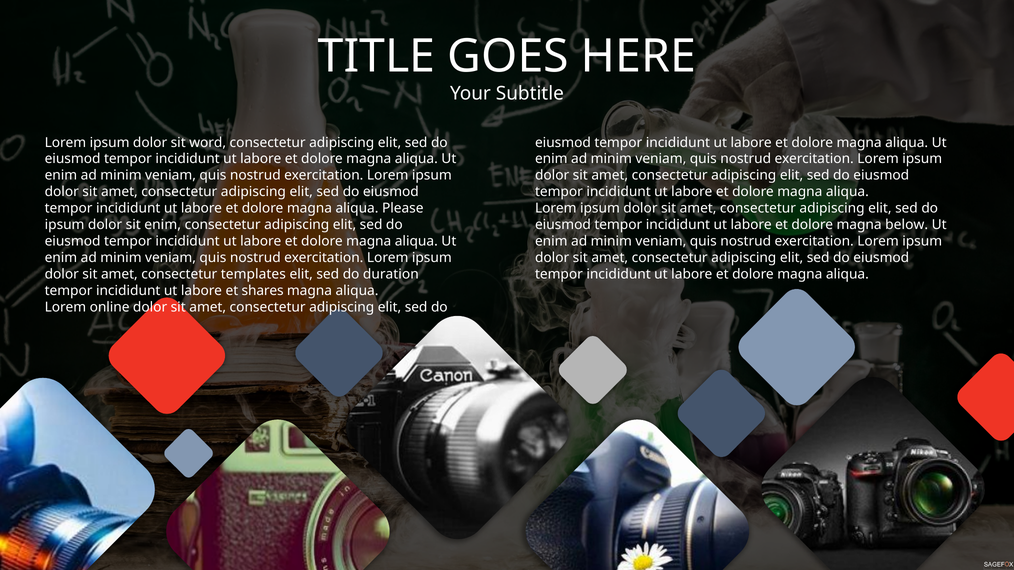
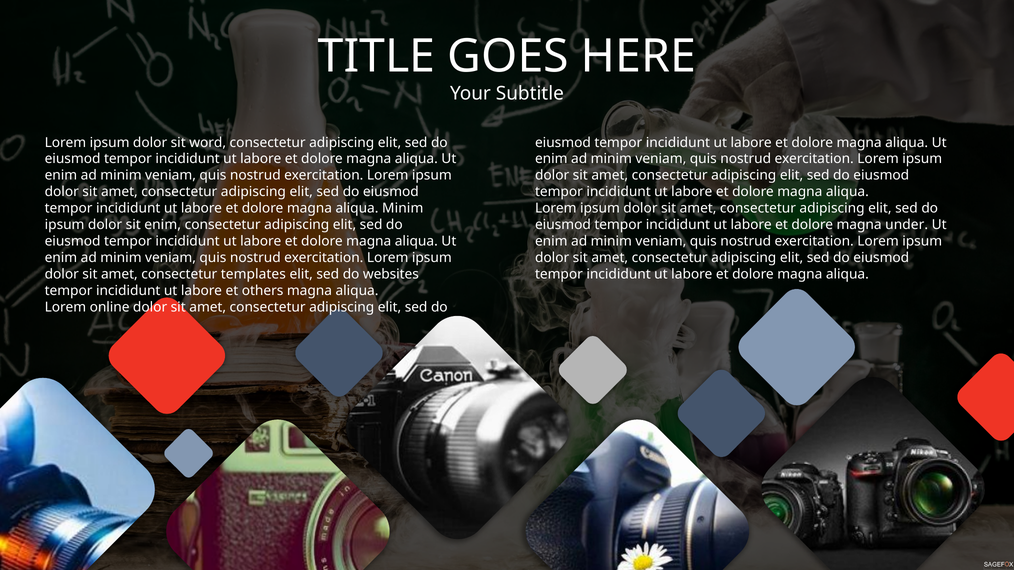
aliqua Please: Please -> Minim
below: below -> under
duration: duration -> websites
shares: shares -> others
